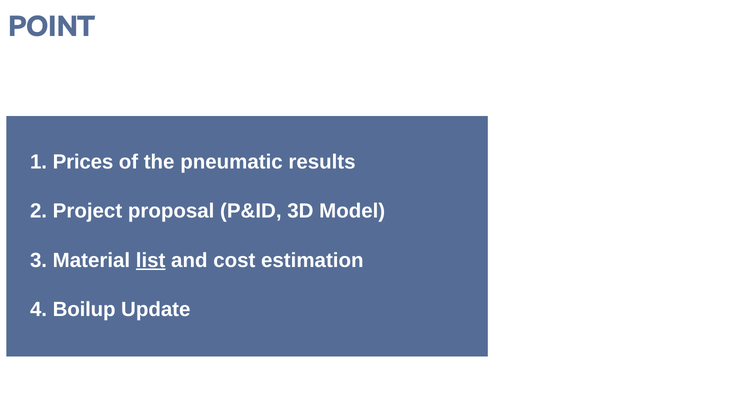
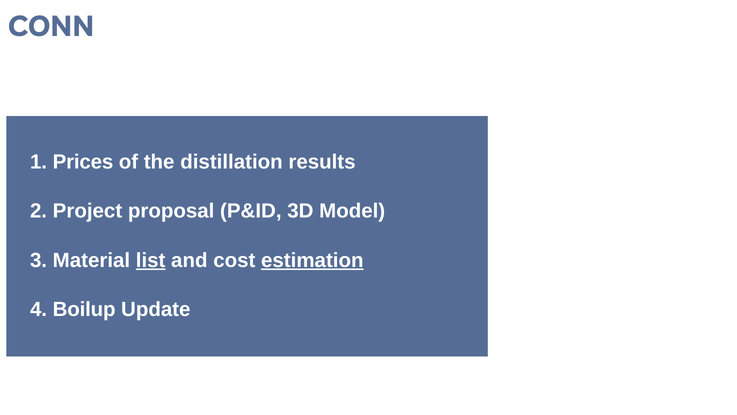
POINT: POINT -> CONN
pneumatic: pneumatic -> distillation
estimation underline: none -> present
